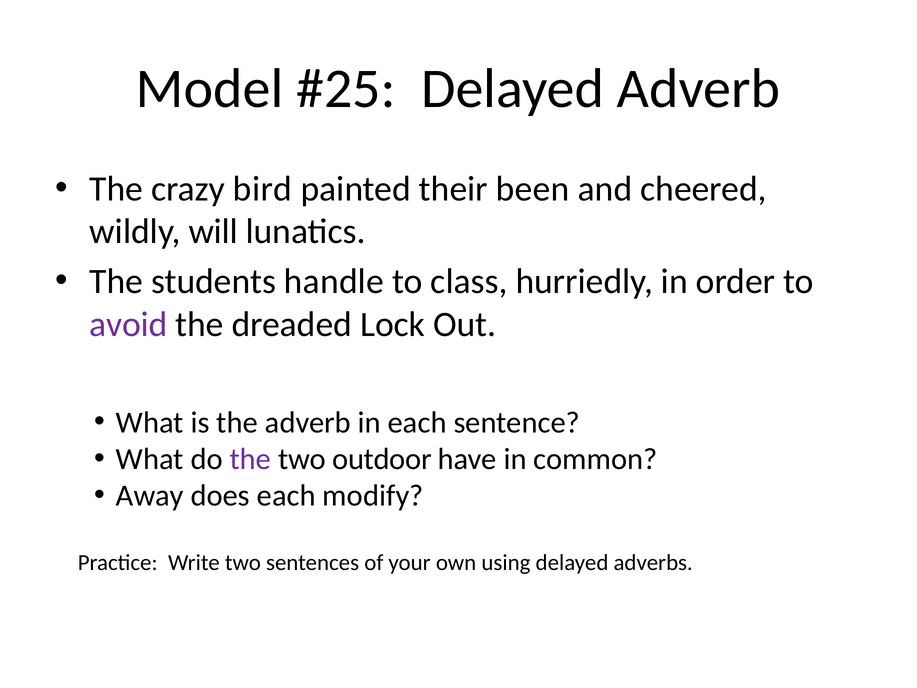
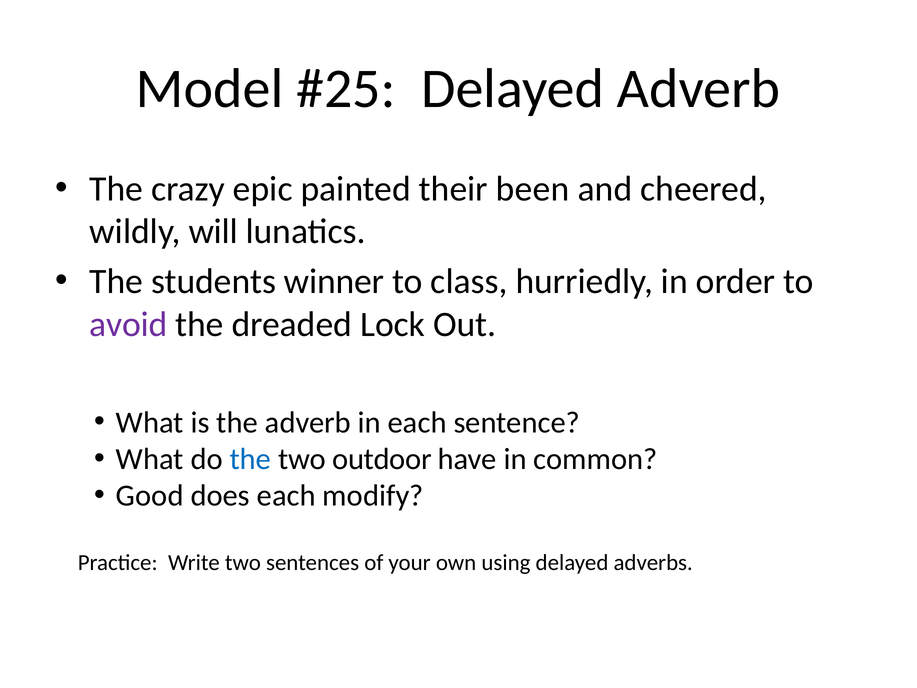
bird: bird -> epic
handle: handle -> winner
the at (250, 459) colour: purple -> blue
Away: Away -> Good
